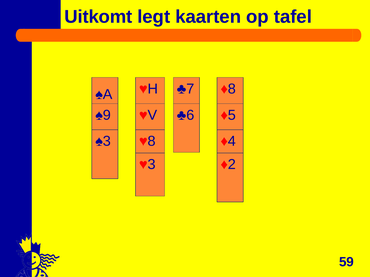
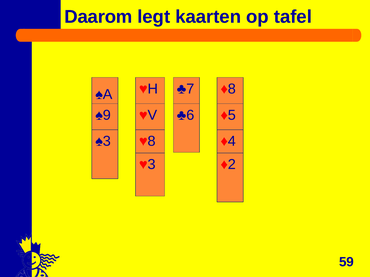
Uitkomt: Uitkomt -> Daarom
